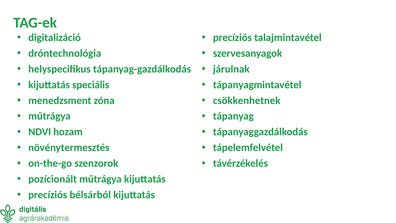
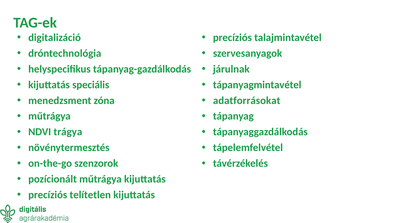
csökkenhetnek: csökkenhetnek -> adatforrásokat
hozam: hozam -> trágya
bélsárból: bélsárból -> telítetlen
